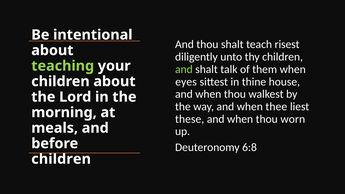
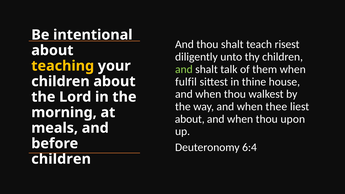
teaching colour: light green -> yellow
eyes: eyes -> fulfil
these at (190, 119): these -> about
worn: worn -> upon
6:8: 6:8 -> 6:4
